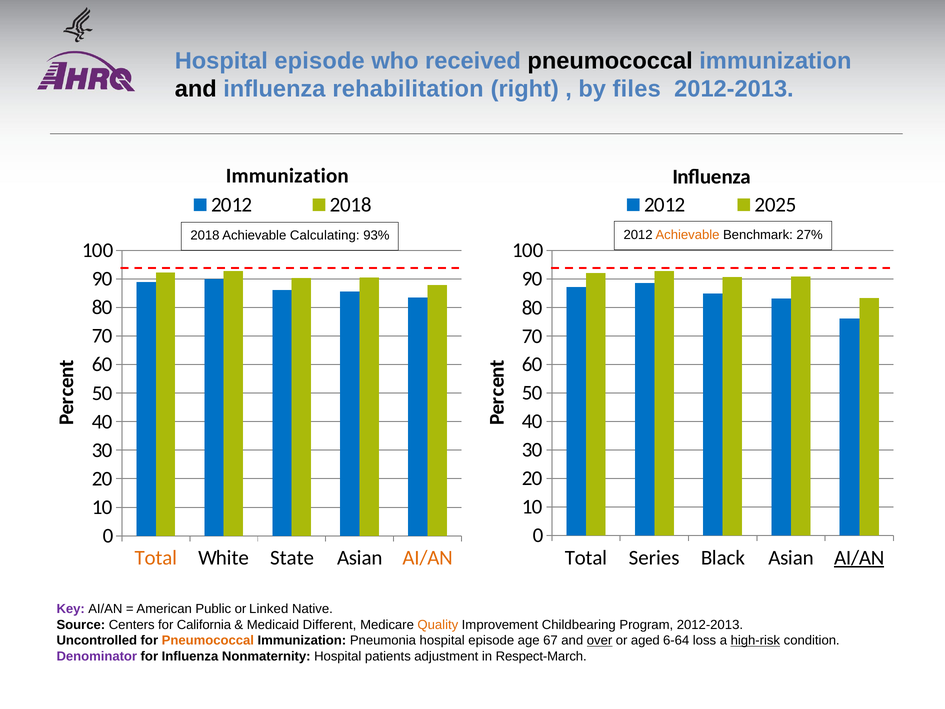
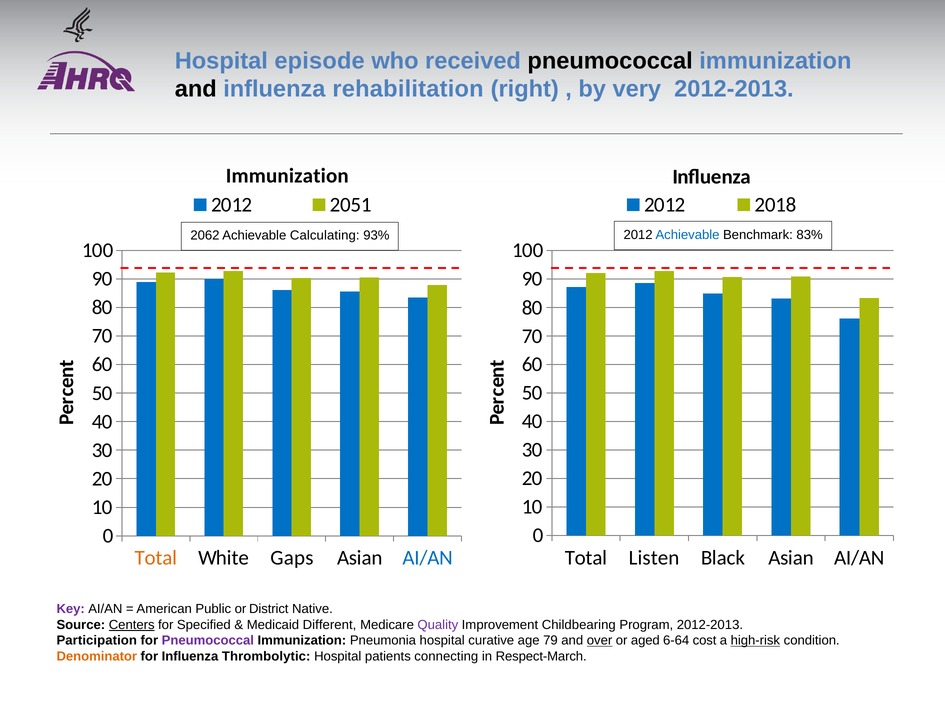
files: files -> very
2012 2018: 2018 -> 2051
2025: 2025 -> 2018
Achievable at (688, 235) colour: orange -> blue
27%: 27% -> 83%
2018 at (205, 235): 2018 -> 2062
Series: Series -> Listen
AI/AN at (859, 557) underline: present -> none
State: State -> Gaps
AI/AN at (428, 558) colour: orange -> blue
Linked: Linked -> District
Centers underline: none -> present
California: California -> Specified
Quality colour: orange -> purple
Uncontrolled: Uncontrolled -> Participation
Pneumococcal at (208, 640) colour: orange -> purple
episode at (491, 640): episode -> curative
67: 67 -> 79
loss: loss -> cost
Denominator colour: purple -> orange
Nonmaternity: Nonmaternity -> Thrombolytic
adjustment: adjustment -> connecting
